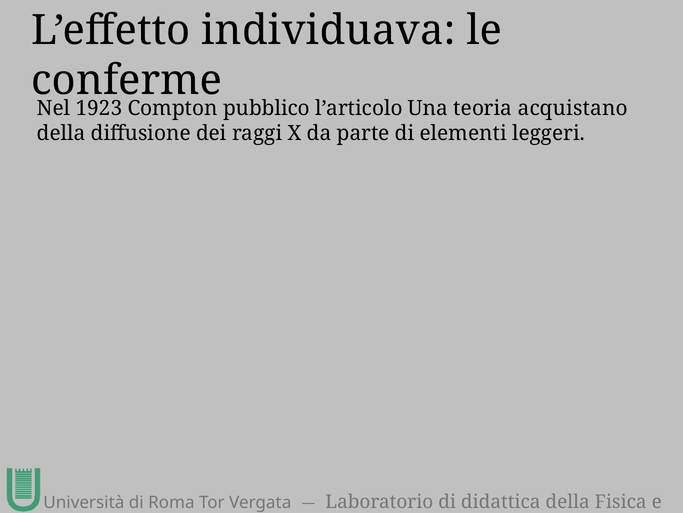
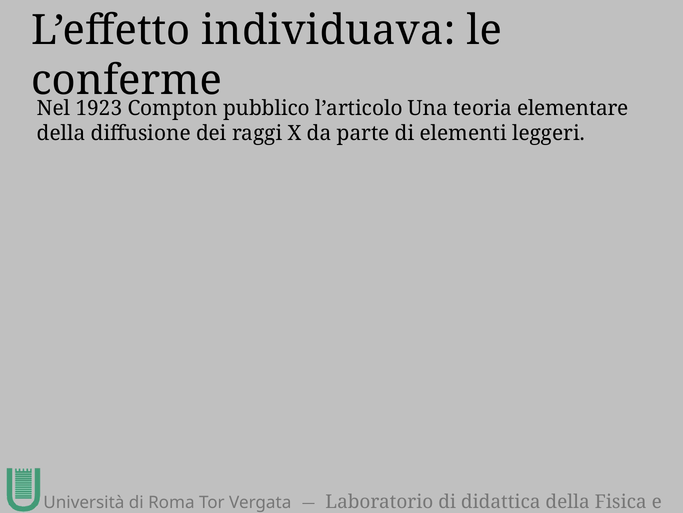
acquistano: acquistano -> elementare
